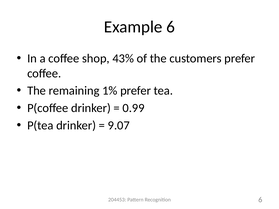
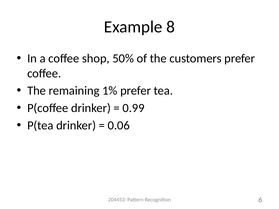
Example 6: 6 -> 8
43%: 43% -> 50%
9.07: 9.07 -> 0.06
